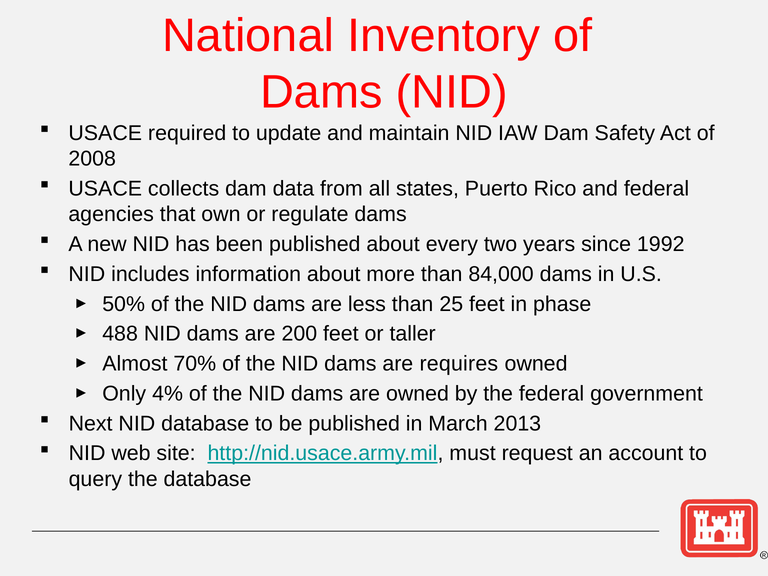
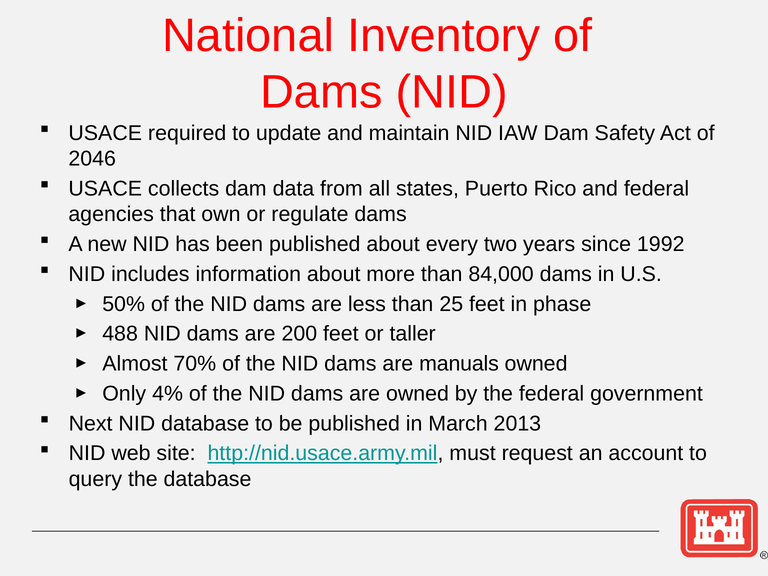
2008: 2008 -> 2046
requires: requires -> manuals
